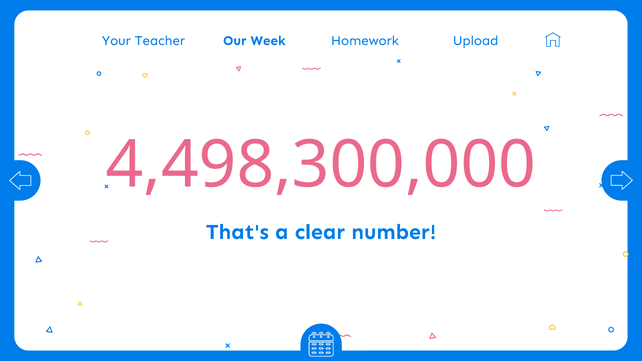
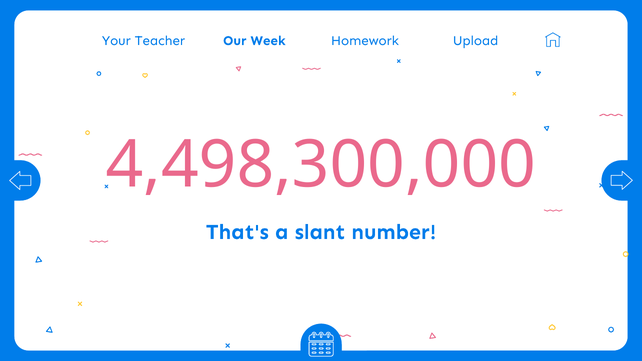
clear: clear -> slant
